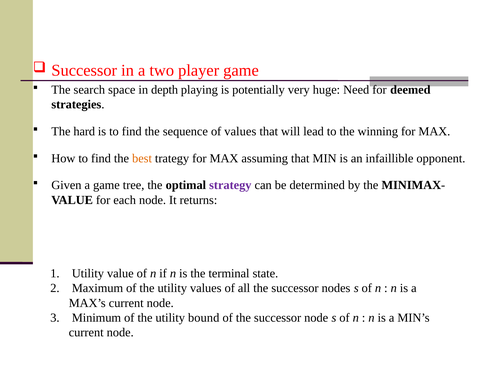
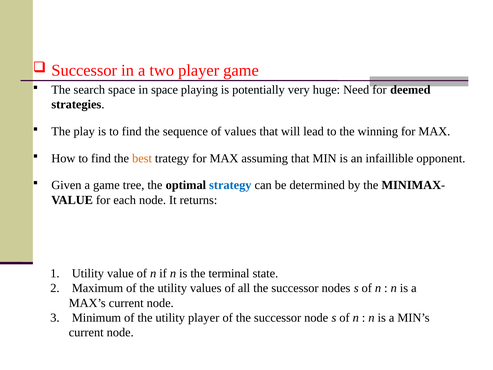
in depth: depth -> space
hard: hard -> play
strategy colour: purple -> blue
utility bound: bound -> player
